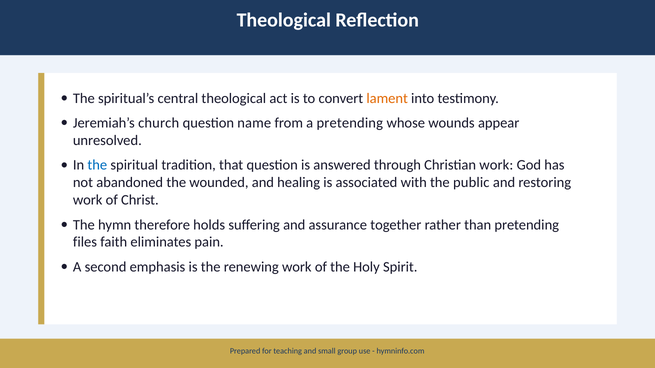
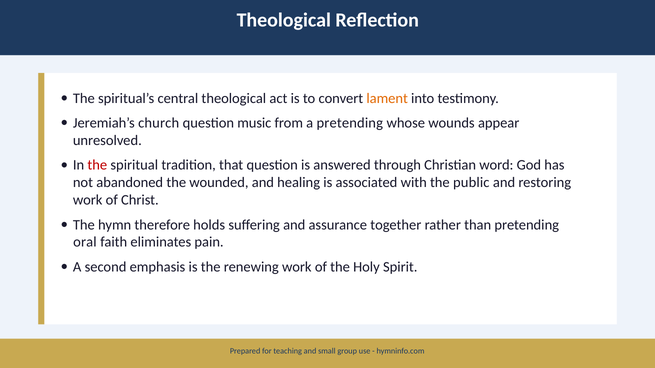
name: name -> music
the at (97, 165) colour: blue -> red
Christian work: work -> word
files: files -> oral
